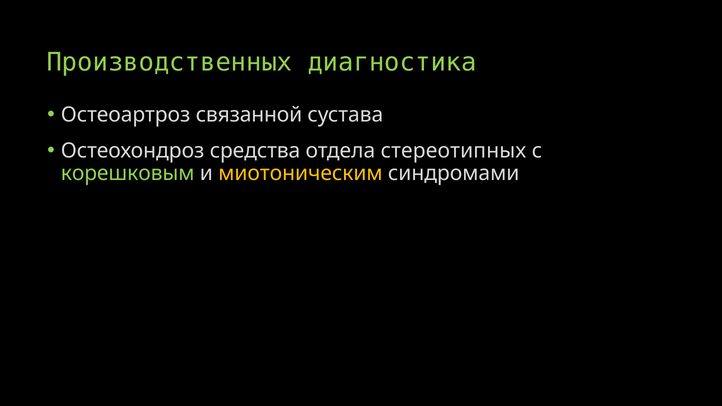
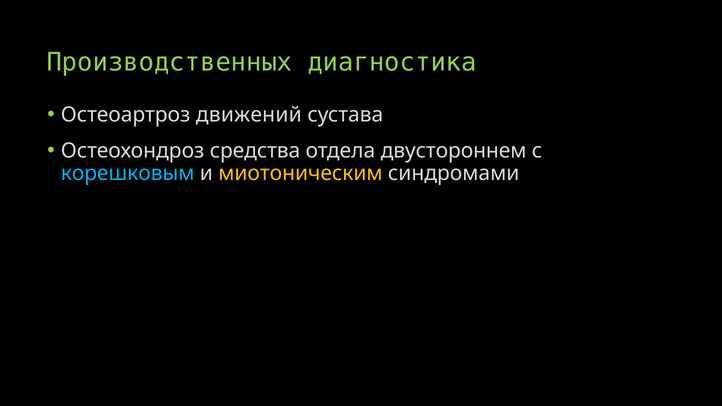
связанной: связанной -> движений
стереотипных: стереотипных -> двустороннем
корешковым colour: light green -> light blue
